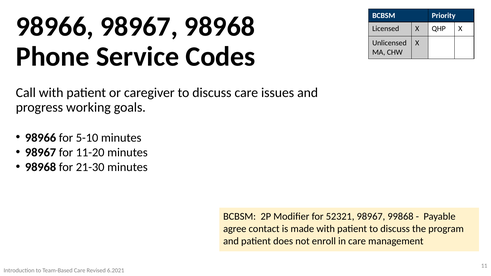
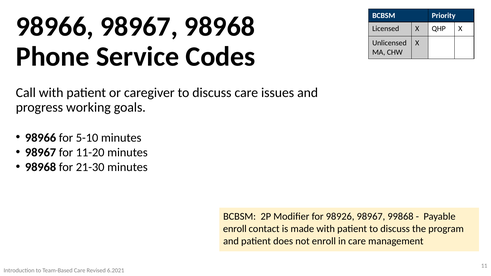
52321: 52321 -> 98926
agree at (235, 229): agree -> enroll
